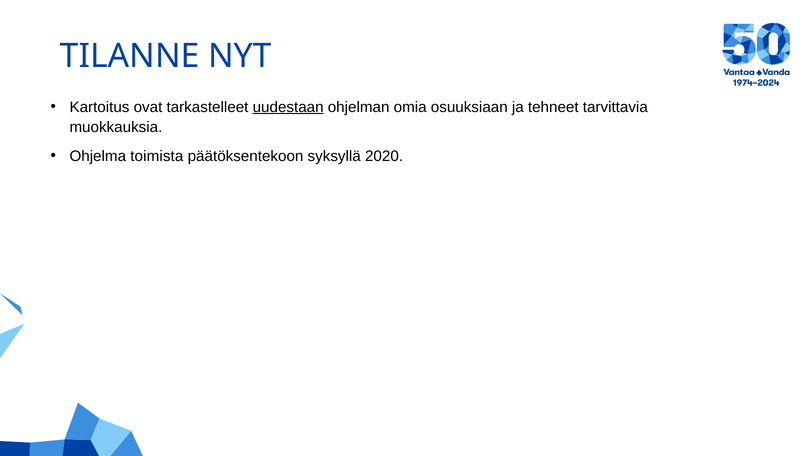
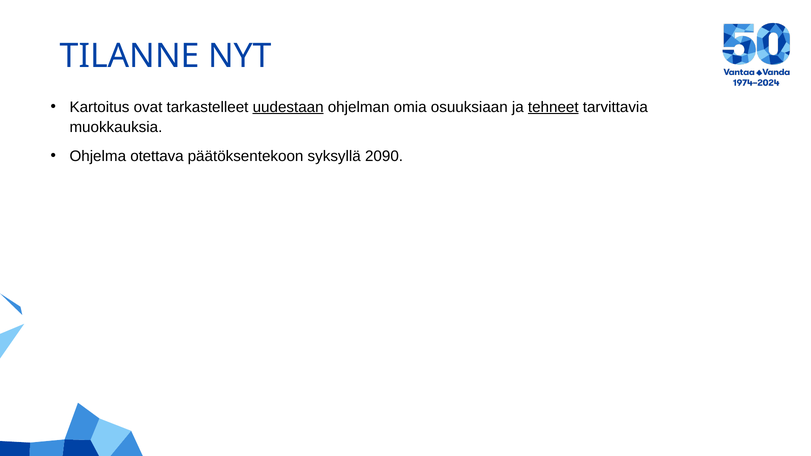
tehneet underline: none -> present
toimista: toimista -> otettava
2020: 2020 -> 2090
